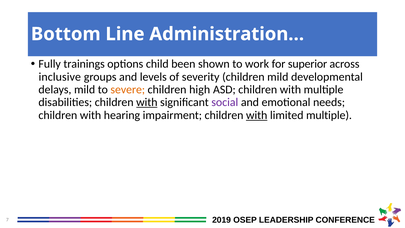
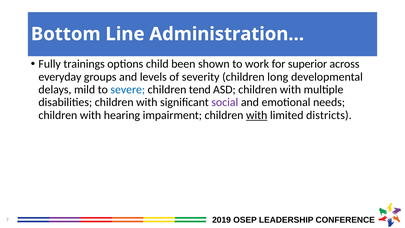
inclusive: inclusive -> everyday
children mild: mild -> long
severe colour: orange -> blue
high: high -> tend
with at (147, 102) underline: present -> none
limited multiple: multiple -> districts
